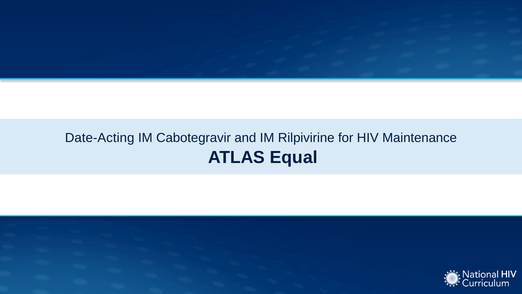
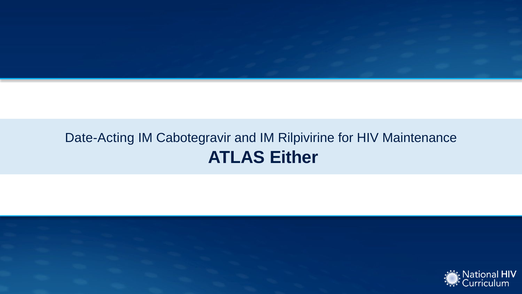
Equal: Equal -> Either
